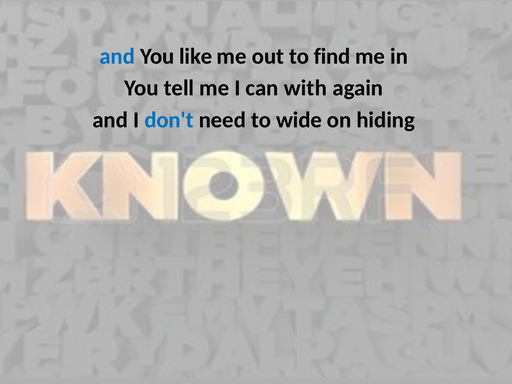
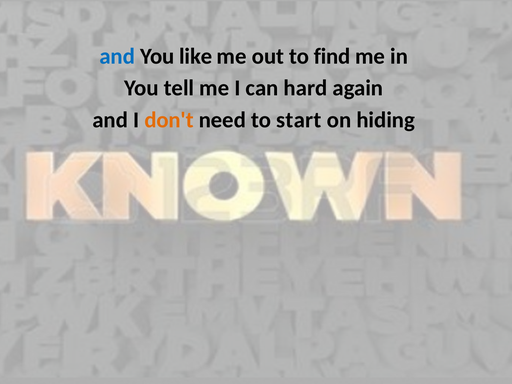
with: with -> hard
don't colour: blue -> orange
wide: wide -> start
